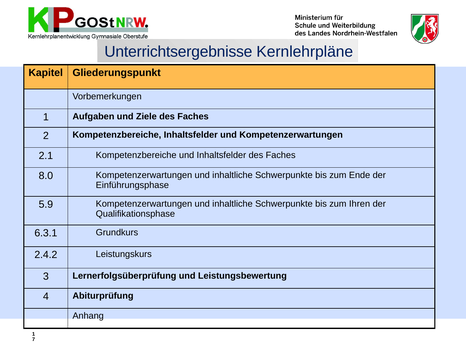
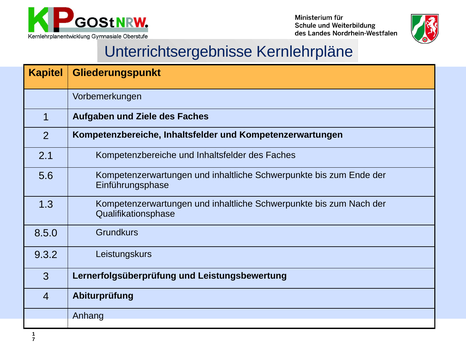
8.0: 8.0 -> 5.6
5.9: 5.9 -> 1.3
Ihren: Ihren -> Nach
6.3.1: 6.3.1 -> 8.5.0
2.4.2: 2.4.2 -> 9.3.2
